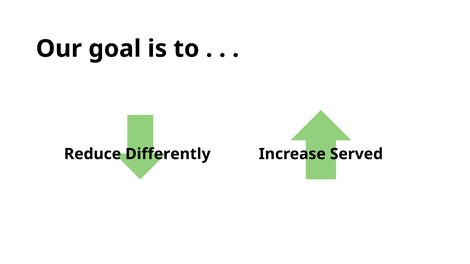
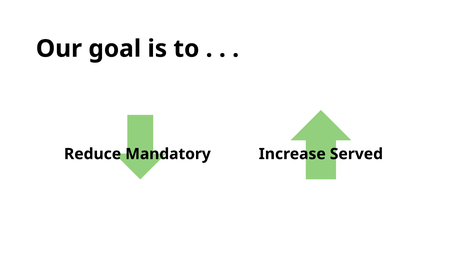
Differently: Differently -> Mandatory
